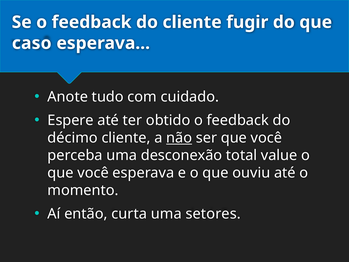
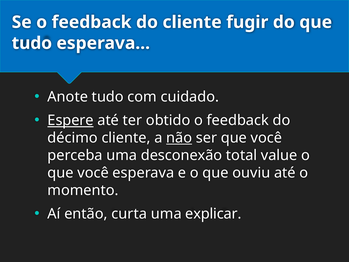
caso at (32, 43): caso -> tudo
Espere underline: none -> present
setores: setores -> explicar
